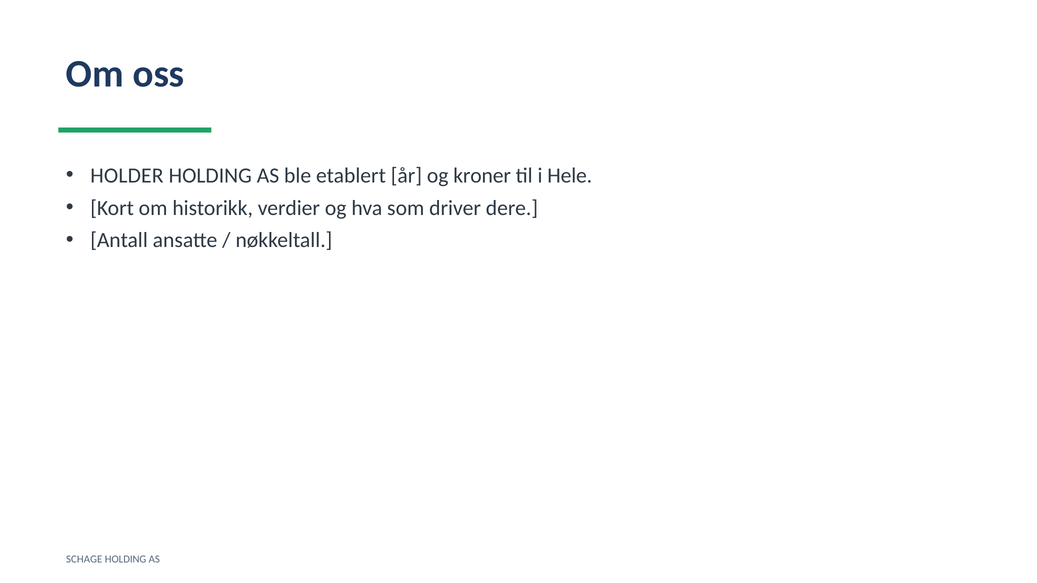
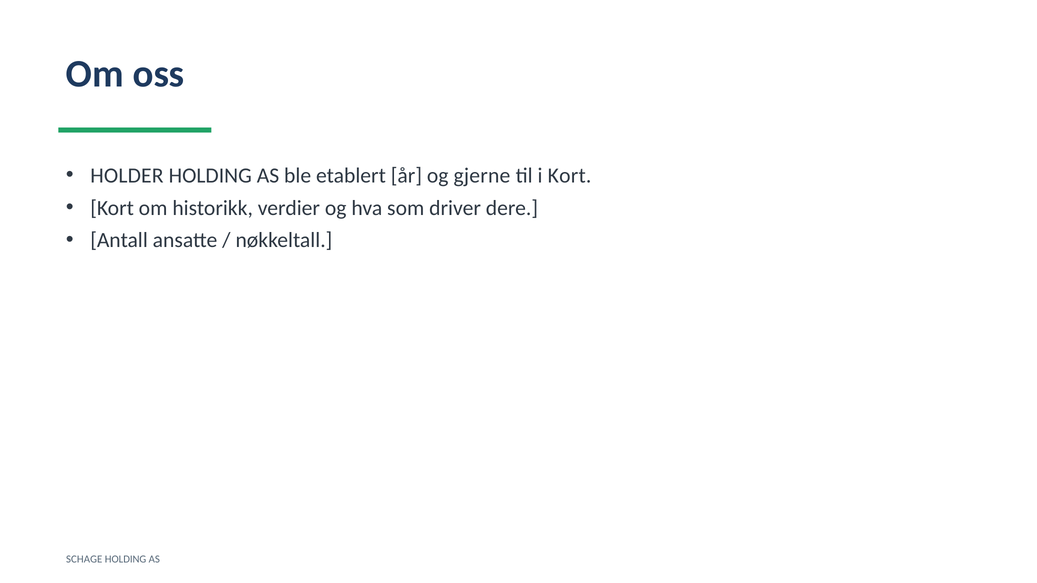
kroner: kroner -> gjerne
i Hele: Hele -> Kort
